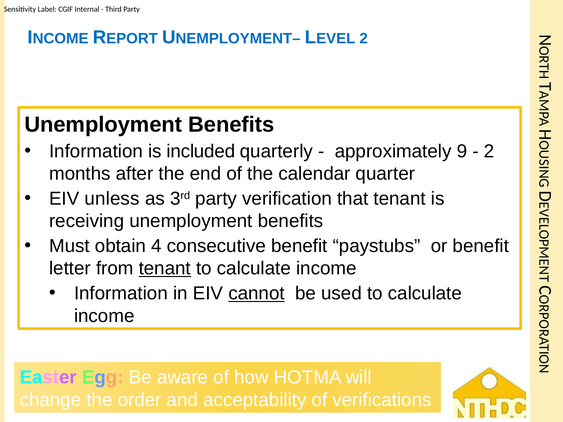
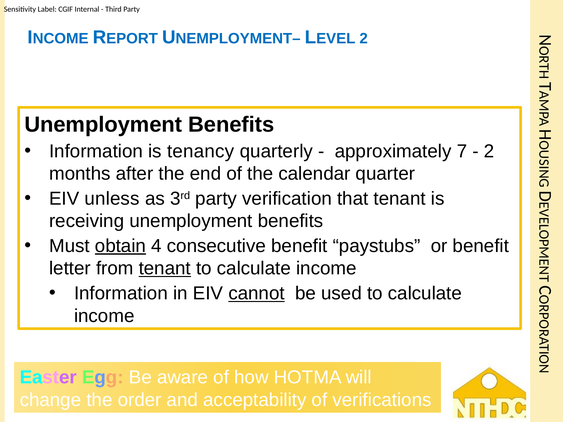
included: included -> tenancy
9: 9 -> 7
obtain underline: none -> present
